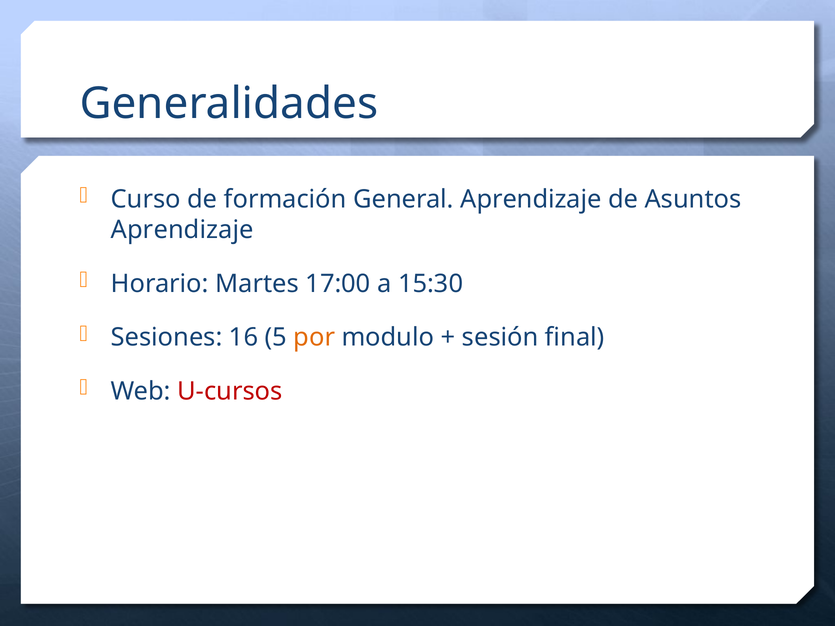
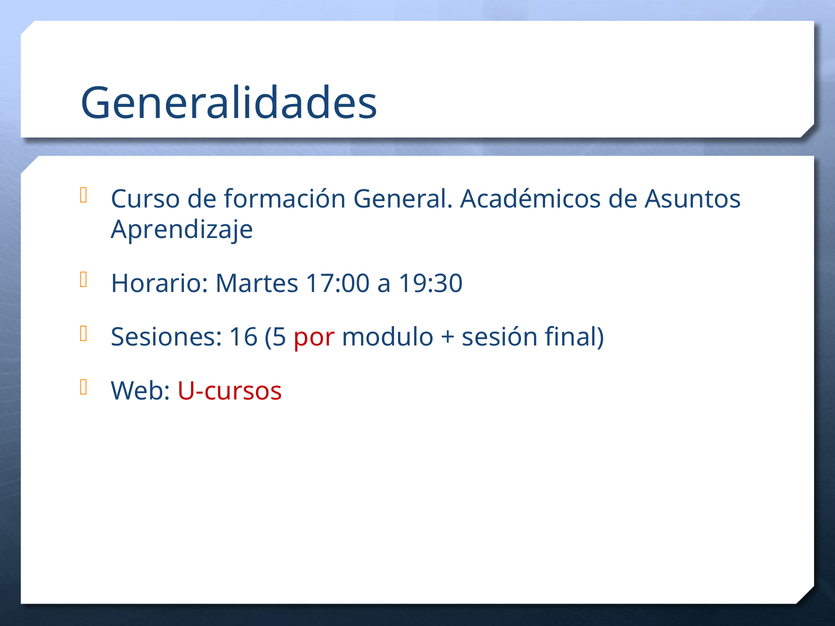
General Aprendizaje: Aprendizaje -> Académicos
15:30: 15:30 -> 19:30
por colour: orange -> red
